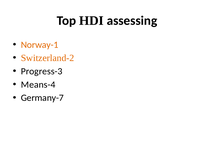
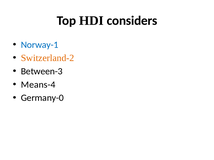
assessing: assessing -> considers
Norway-1 colour: orange -> blue
Progress-3: Progress-3 -> Between-3
Germany-7: Germany-7 -> Germany-0
